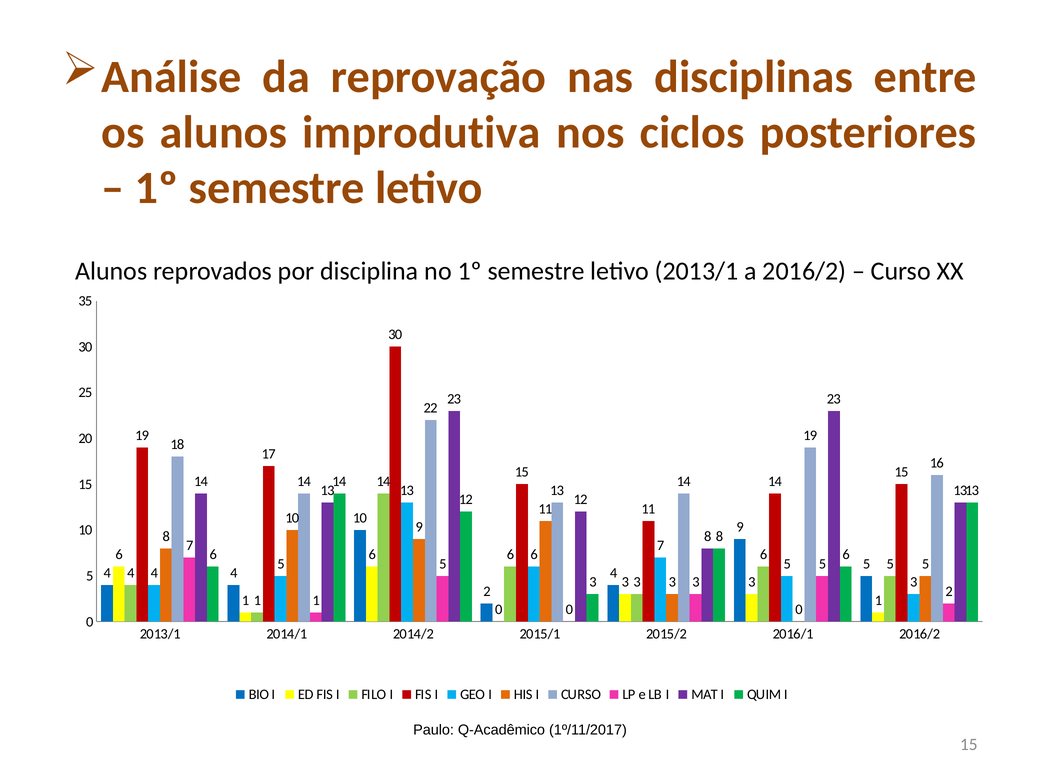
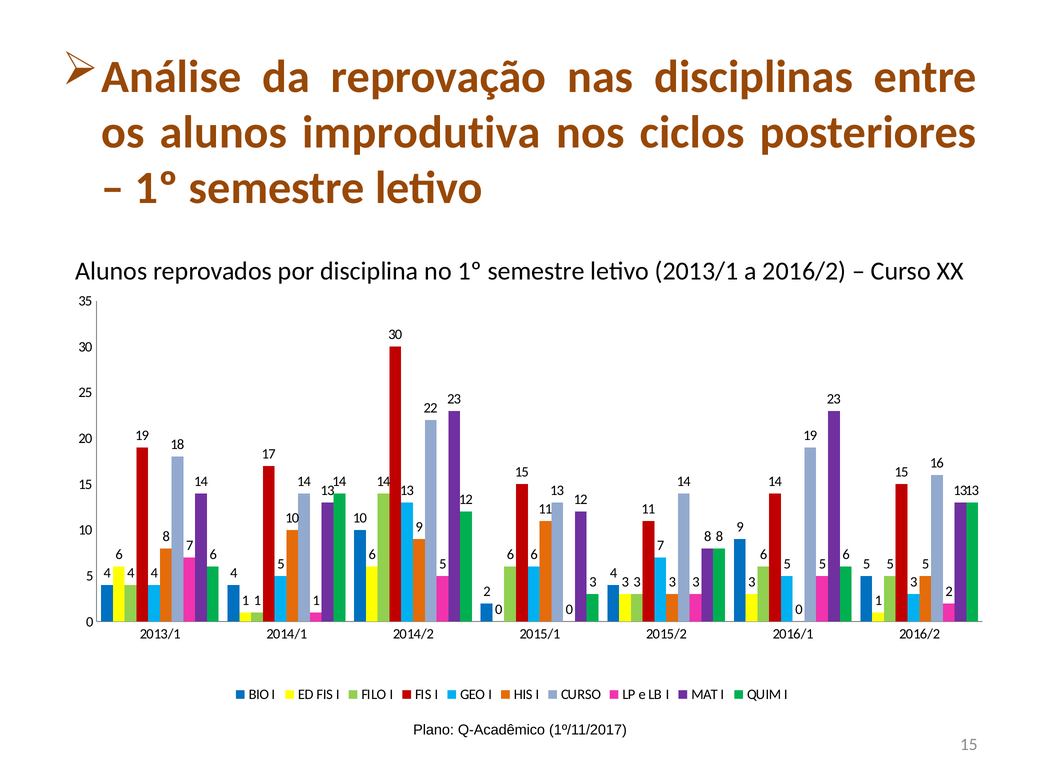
Paulo: Paulo -> Plano
